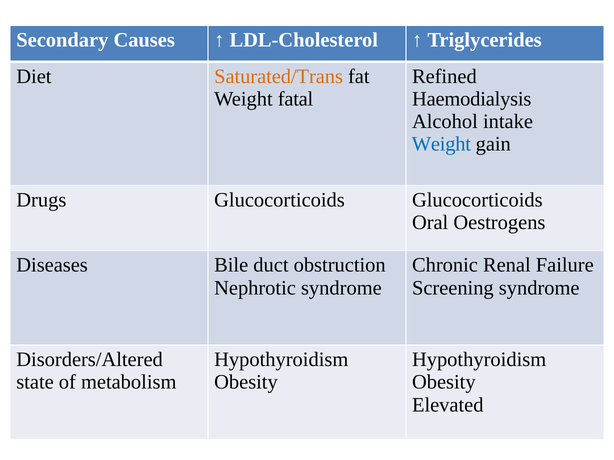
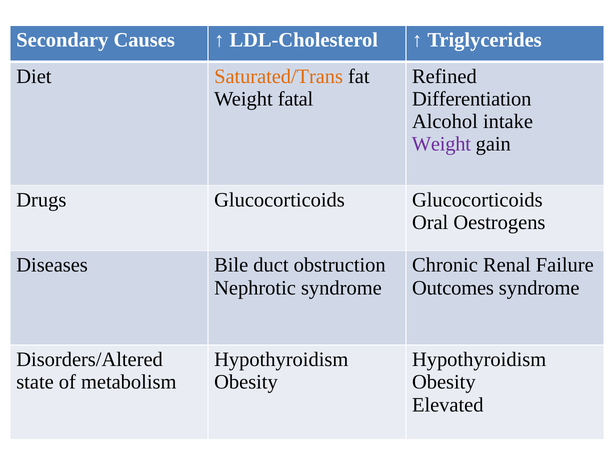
Haemodialysis: Haemodialysis -> Differentiation
Weight at (441, 144) colour: blue -> purple
Screening: Screening -> Outcomes
